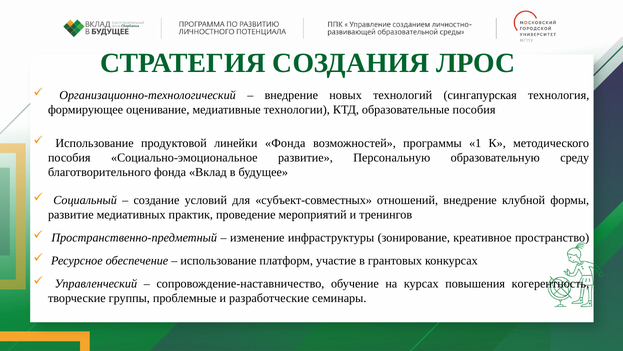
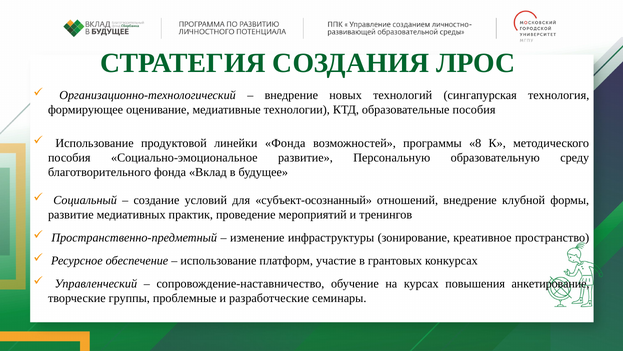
1: 1 -> 8
субъект-совместных: субъект-совместных -> субъект-осознанный
когерентность: когерентность -> анкетирование
